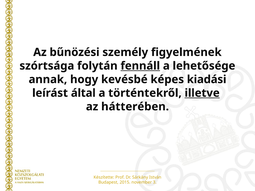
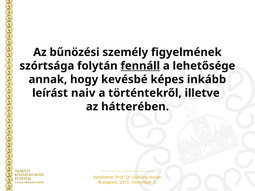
kiadási: kiadási -> inkább
által: által -> naiv
illetve underline: present -> none
